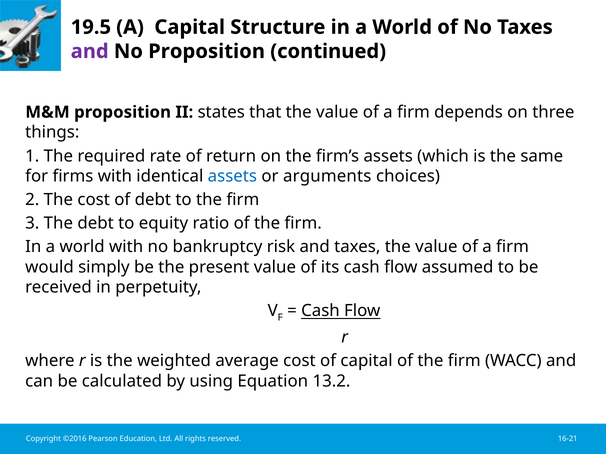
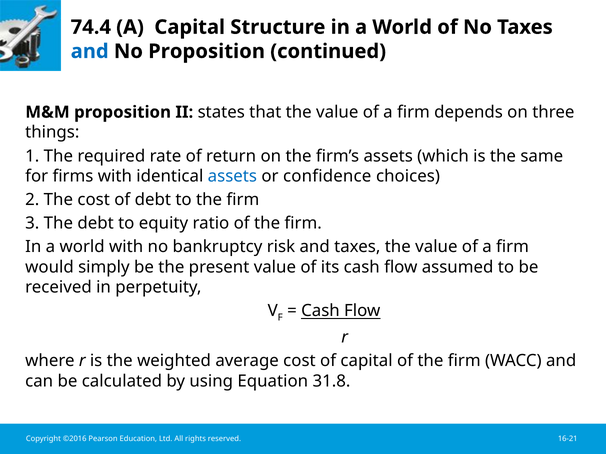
19.5: 19.5 -> 74.4
and at (90, 51) colour: purple -> blue
arguments: arguments -> confidence
13.2: 13.2 -> 31.8
